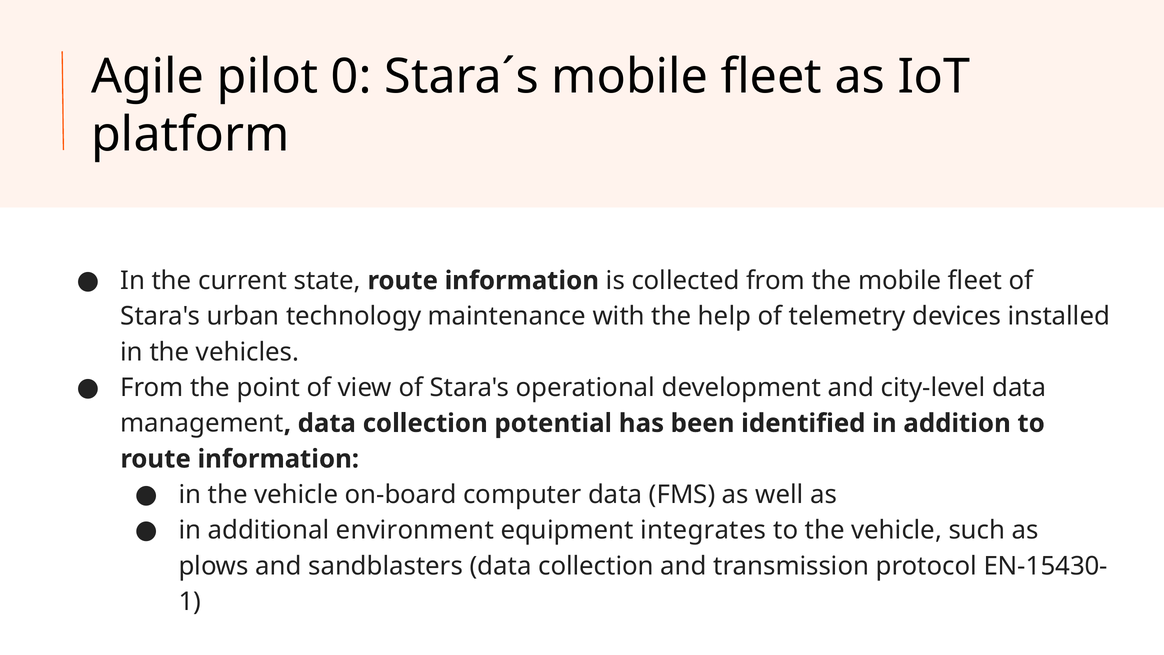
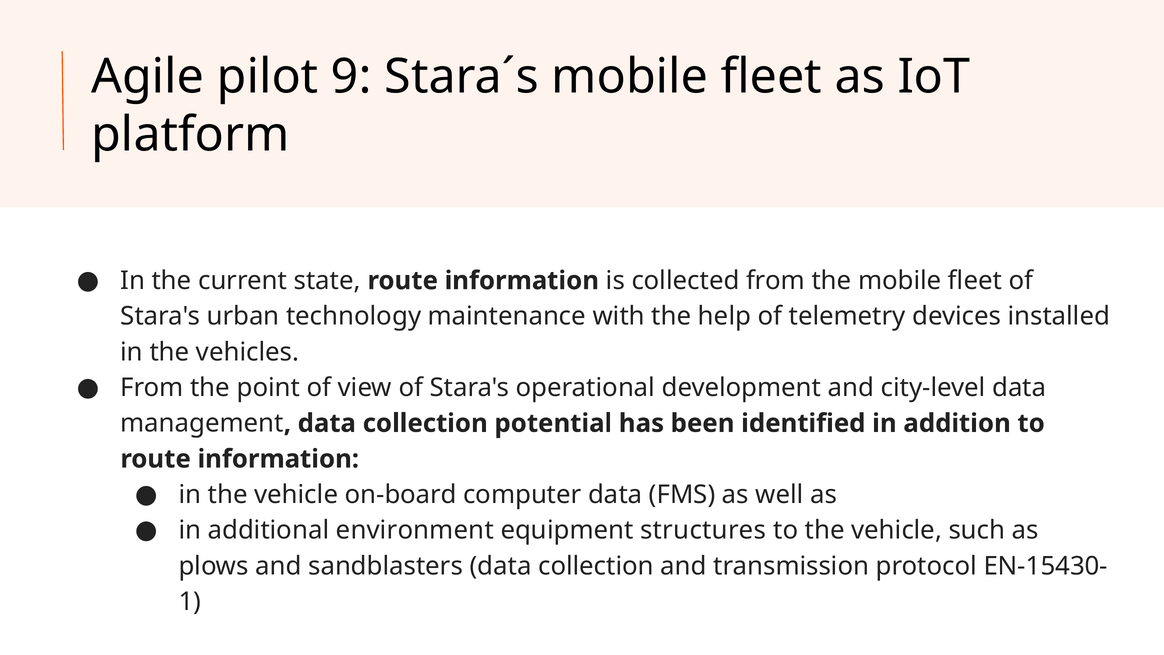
0: 0 -> 9
integrates: integrates -> structures
